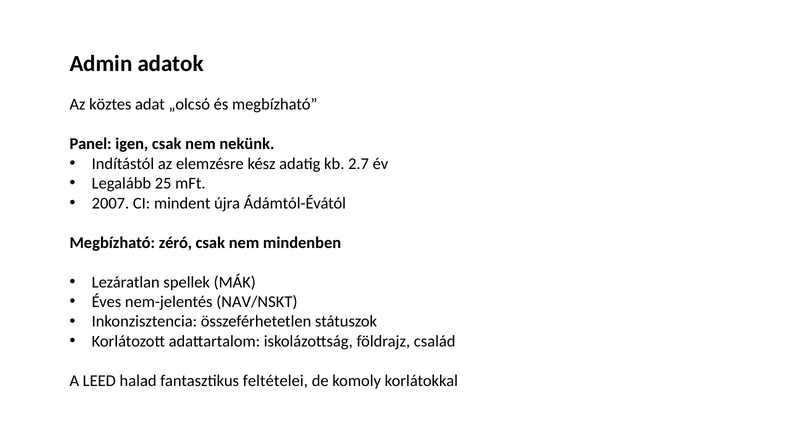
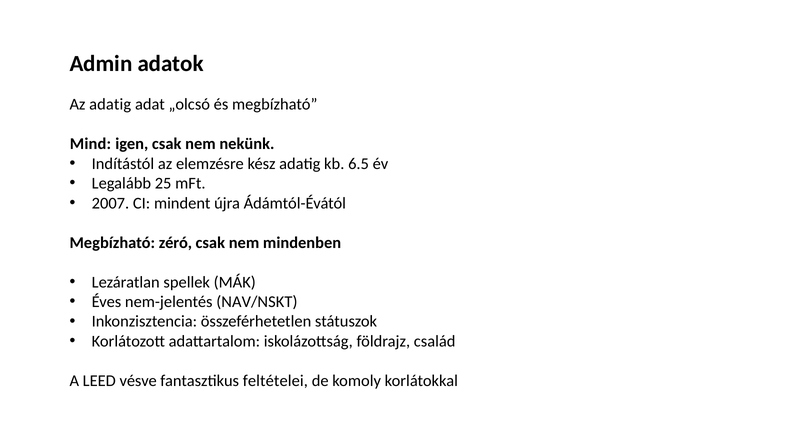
Az köztes: köztes -> adatig
Panel: Panel -> Mind
2.7: 2.7 -> 6.5
halad: halad -> vésve
